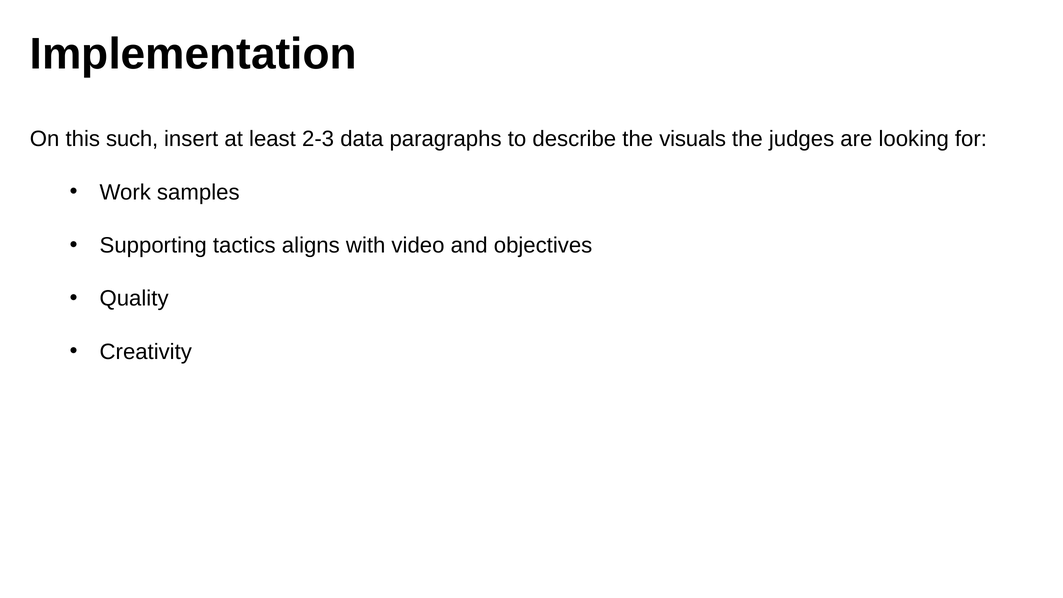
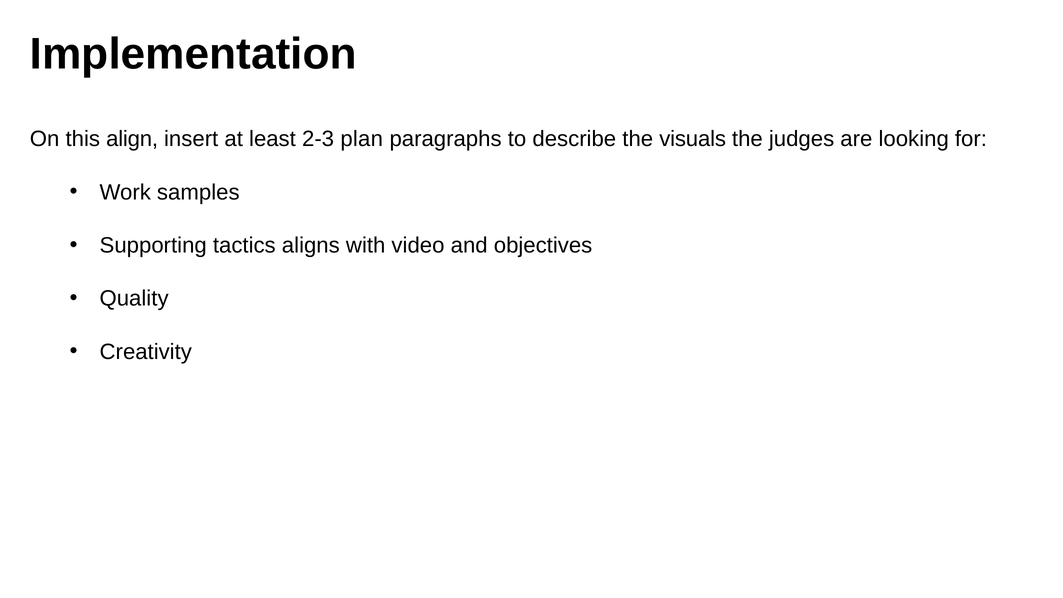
such: such -> align
data: data -> plan
